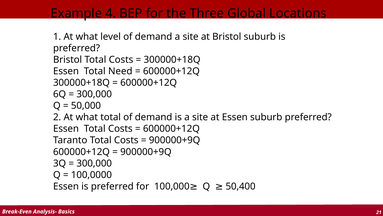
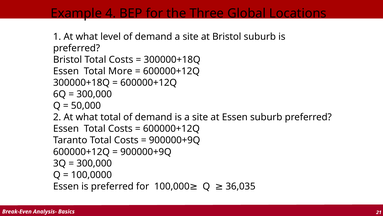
Need: Need -> More
50,400: 50,400 -> 36,035
